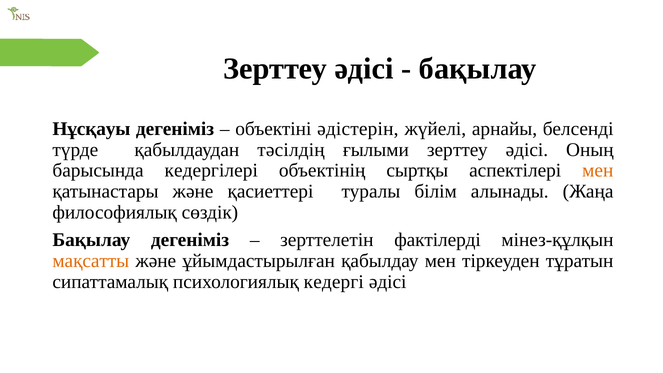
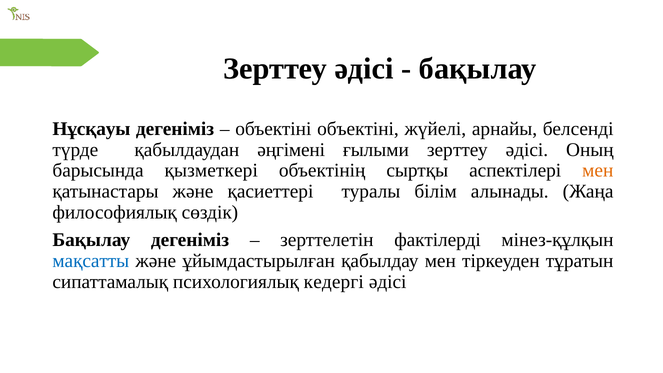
объектіні əдістерін: əдістерін -> объектіні
тәсілдің: тәсілдің -> әңгімені
кедергілері: кедергілері -> қызметкері
мақсатты colour: orange -> blue
